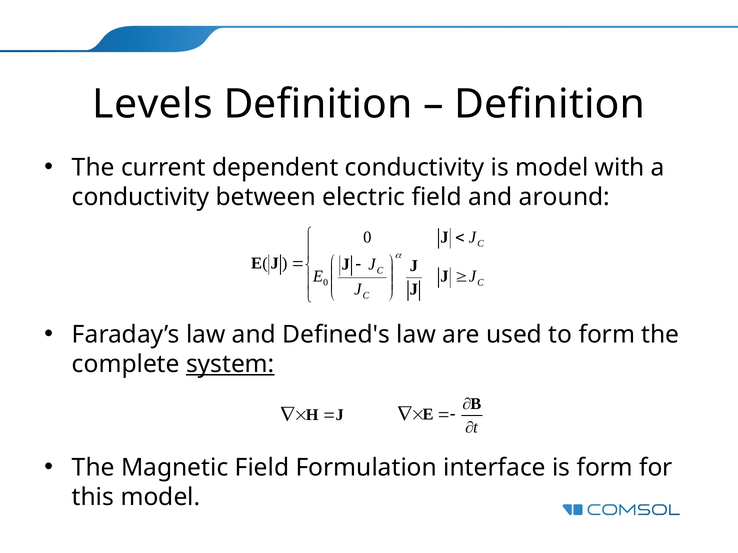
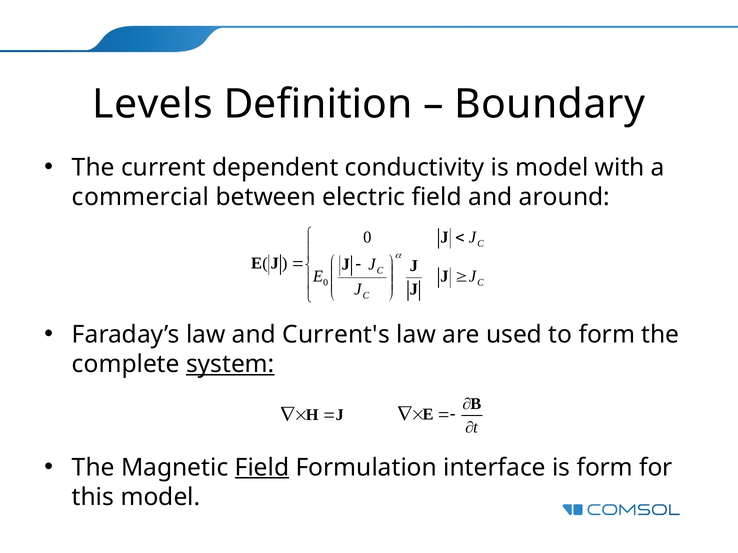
Definition at (550, 104): Definition -> Boundary
conductivity at (141, 197): conductivity -> commercial
Defined's: Defined's -> Current's
Field at (262, 468) underline: none -> present
